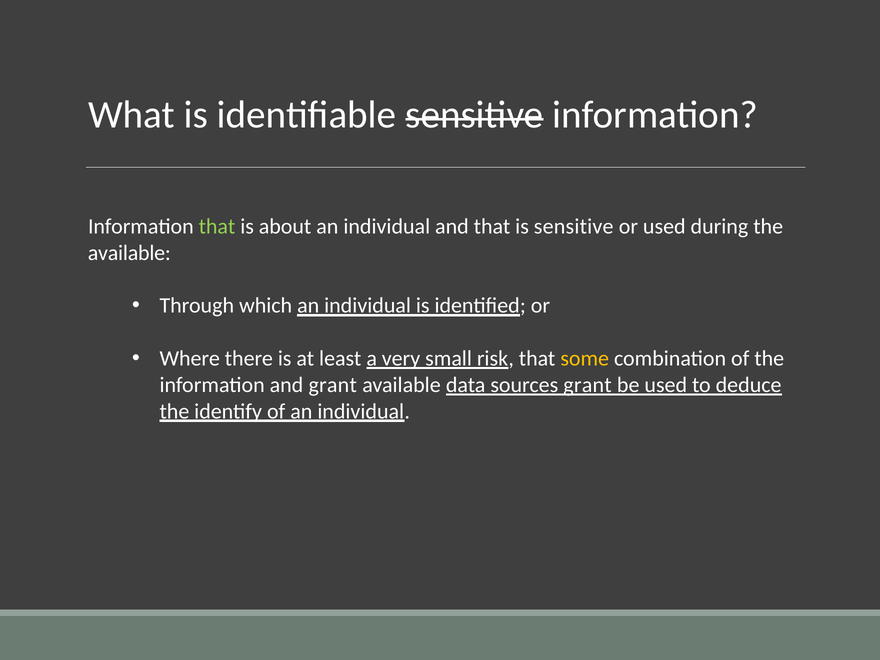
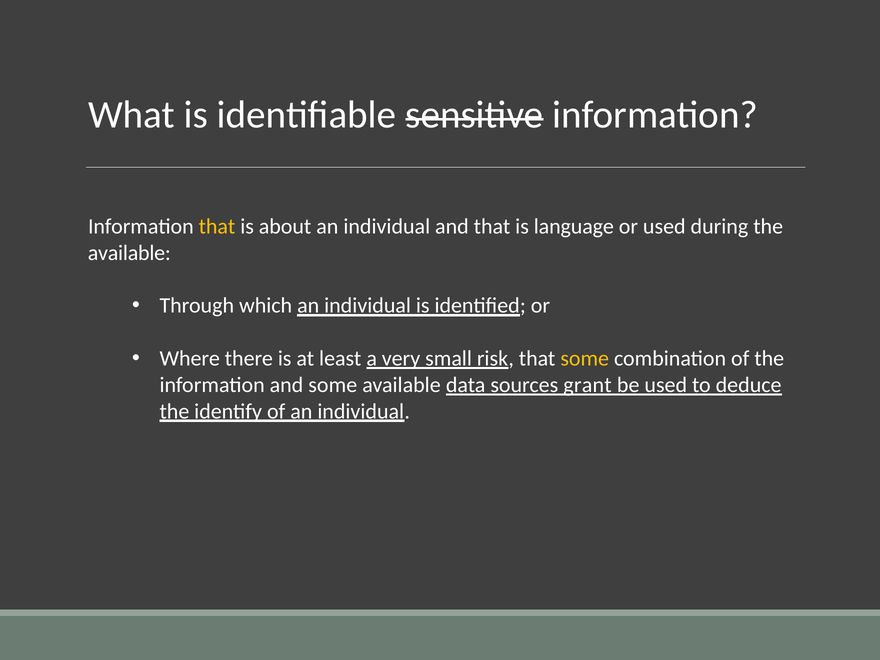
that at (217, 226) colour: light green -> yellow
is sensitive: sensitive -> language
and grant: grant -> some
